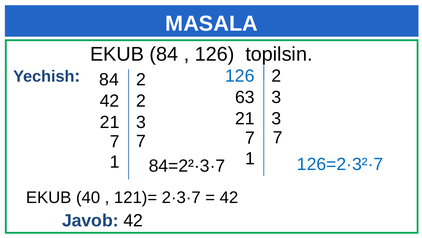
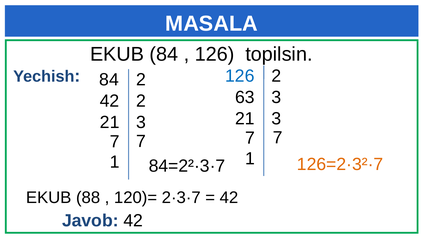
126=2·3²·7 colour: blue -> orange
40: 40 -> 88
121)=: 121)= -> 120)=
